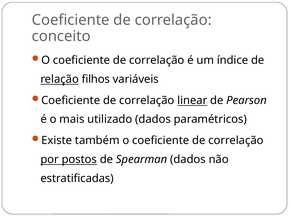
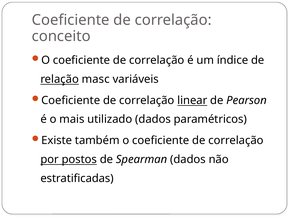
filhos: filhos -> masc
